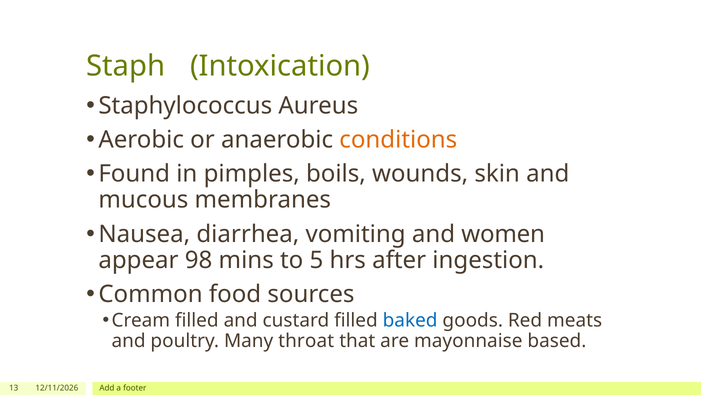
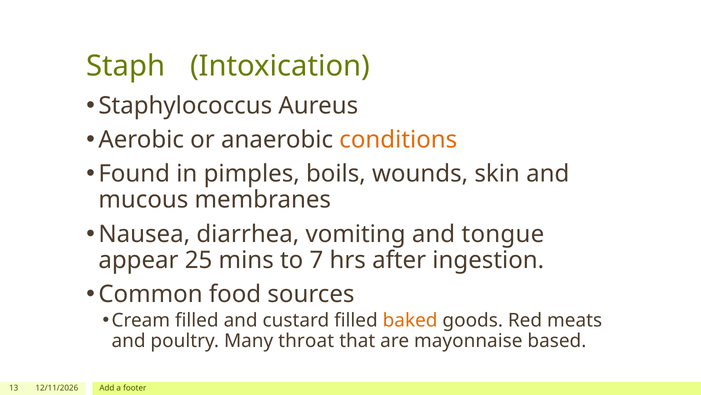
women: women -> tongue
98: 98 -> 25
5: 5 -> 7
baked colour: blue -> orange
